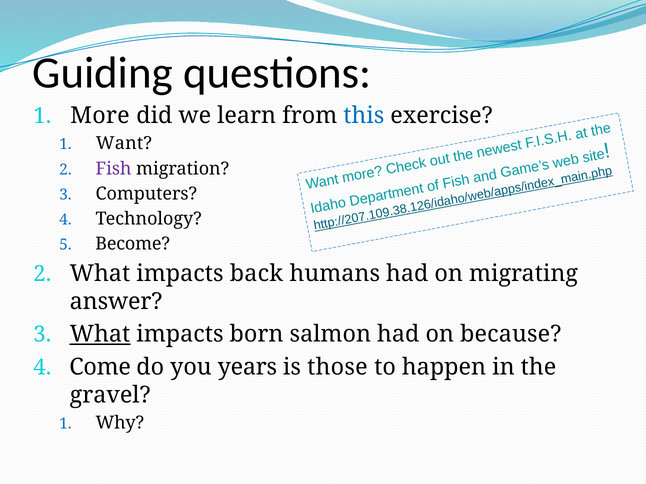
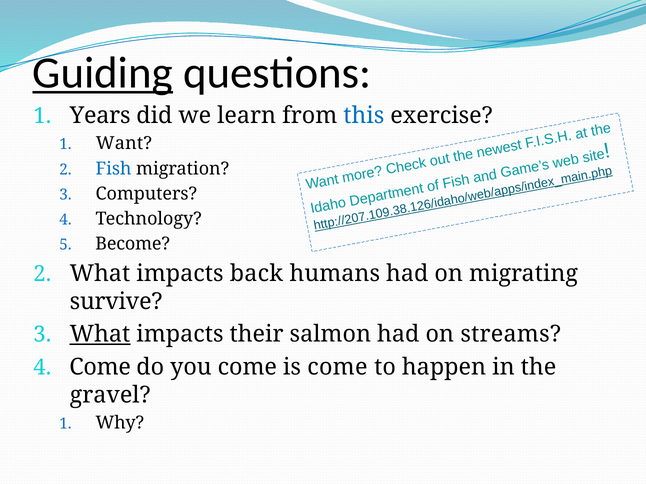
Guiding underline: none -> present
More at (100, 116): More -> Years
Fish at (114, 169) colour: purple -> blue
answer: answer -> survive
born: born -> their
because: because -> streams
you years: years -> come
is those: those -> come
